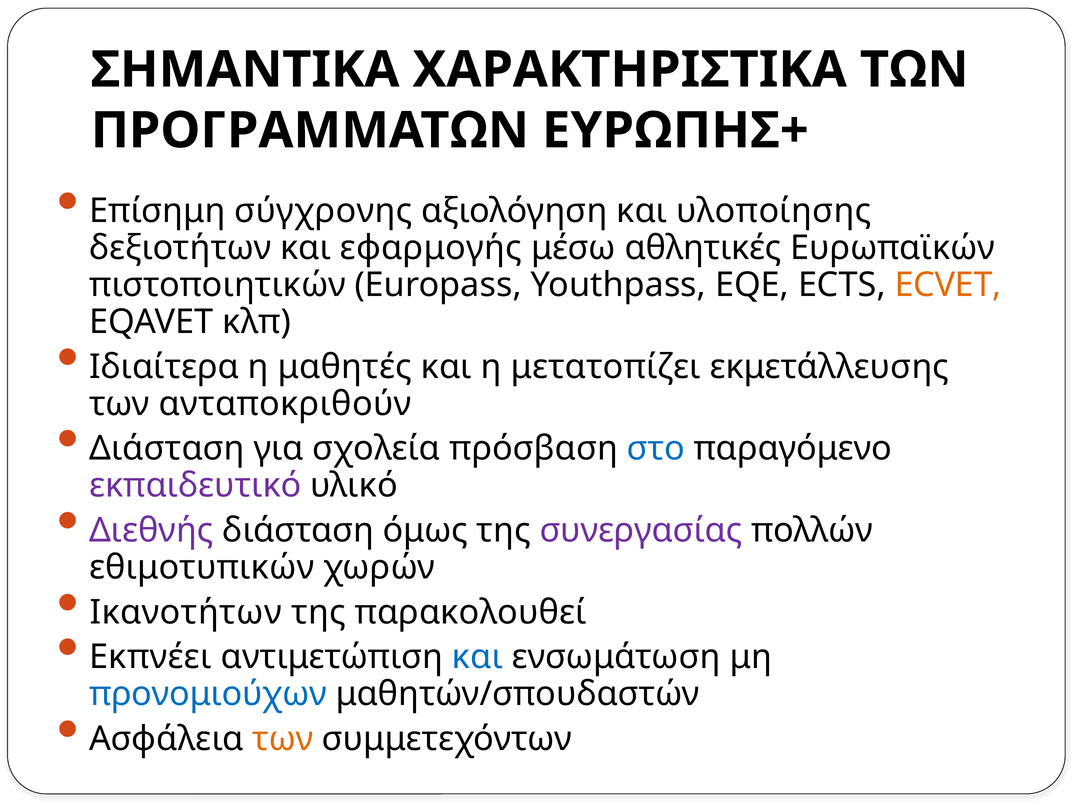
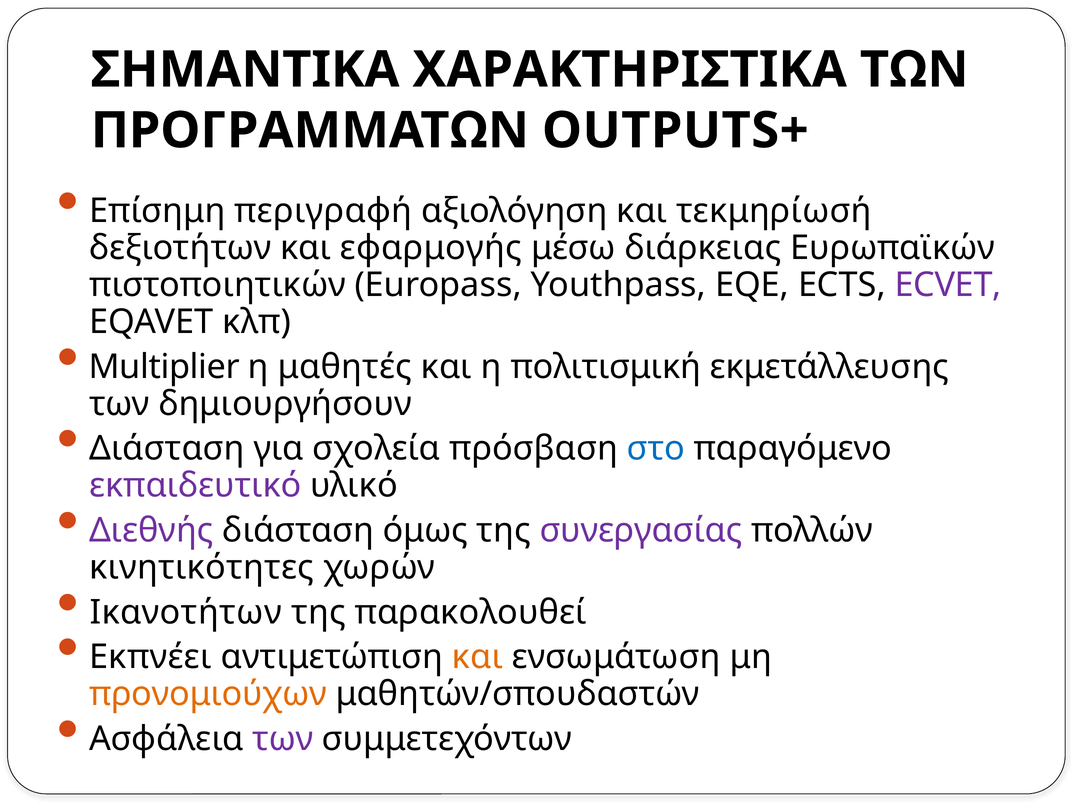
ΕΥΡΩΠΗΣ+: ΕΥΡΩΠΗΣ+ -> OUTPUTS+
σύγχρονης: σύγχρονης -> περιγραφή
υλοποίησης: υλοποίησης -> τεκμηρίωσή
αθλητικές: αθλητικές -> διάρκειας
ECVET colour: orange -> purple
Ιδιαίτερα: Ιδιαίτερα -> Multiplier
μετατοπίζει: μετατοπίζει -> πολιτισμική
ανταποκριθούν: ανταποκριθούν -> δημιουργήσουν
εθιμοτυπικών: εθιμοτυπικών -> κινητικότητες
και at (477, 657) colour: blue -> orange
προνομιούχων colour: blue -> orange
των at (283, 739) colour: orange -> purple
